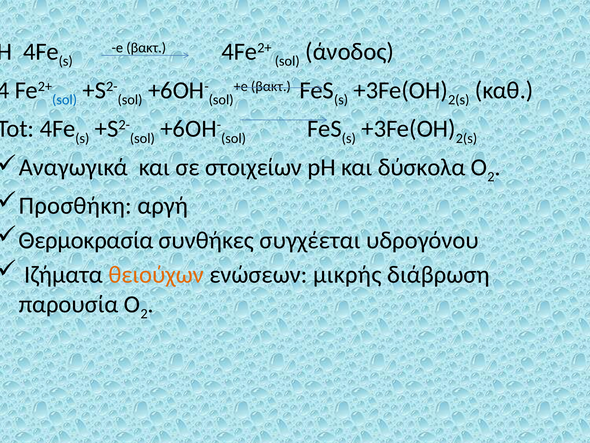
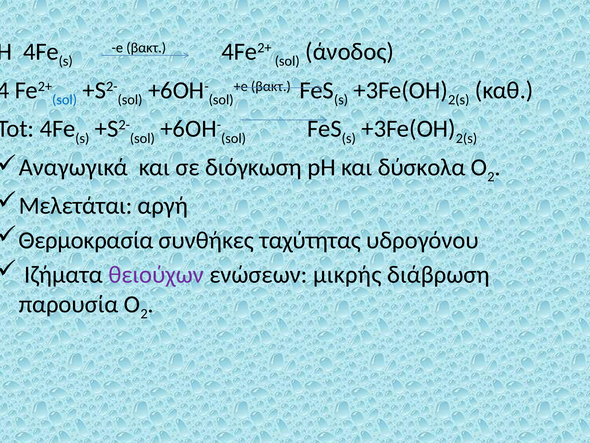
στοιχείων: στοιχείων -> διόγκωση
Προσθήκη: Προσθήκη -> Μελετάται
συγχέεται: συγχέεται -> ταχύτητας
θειούχων colour: orange -> purple
